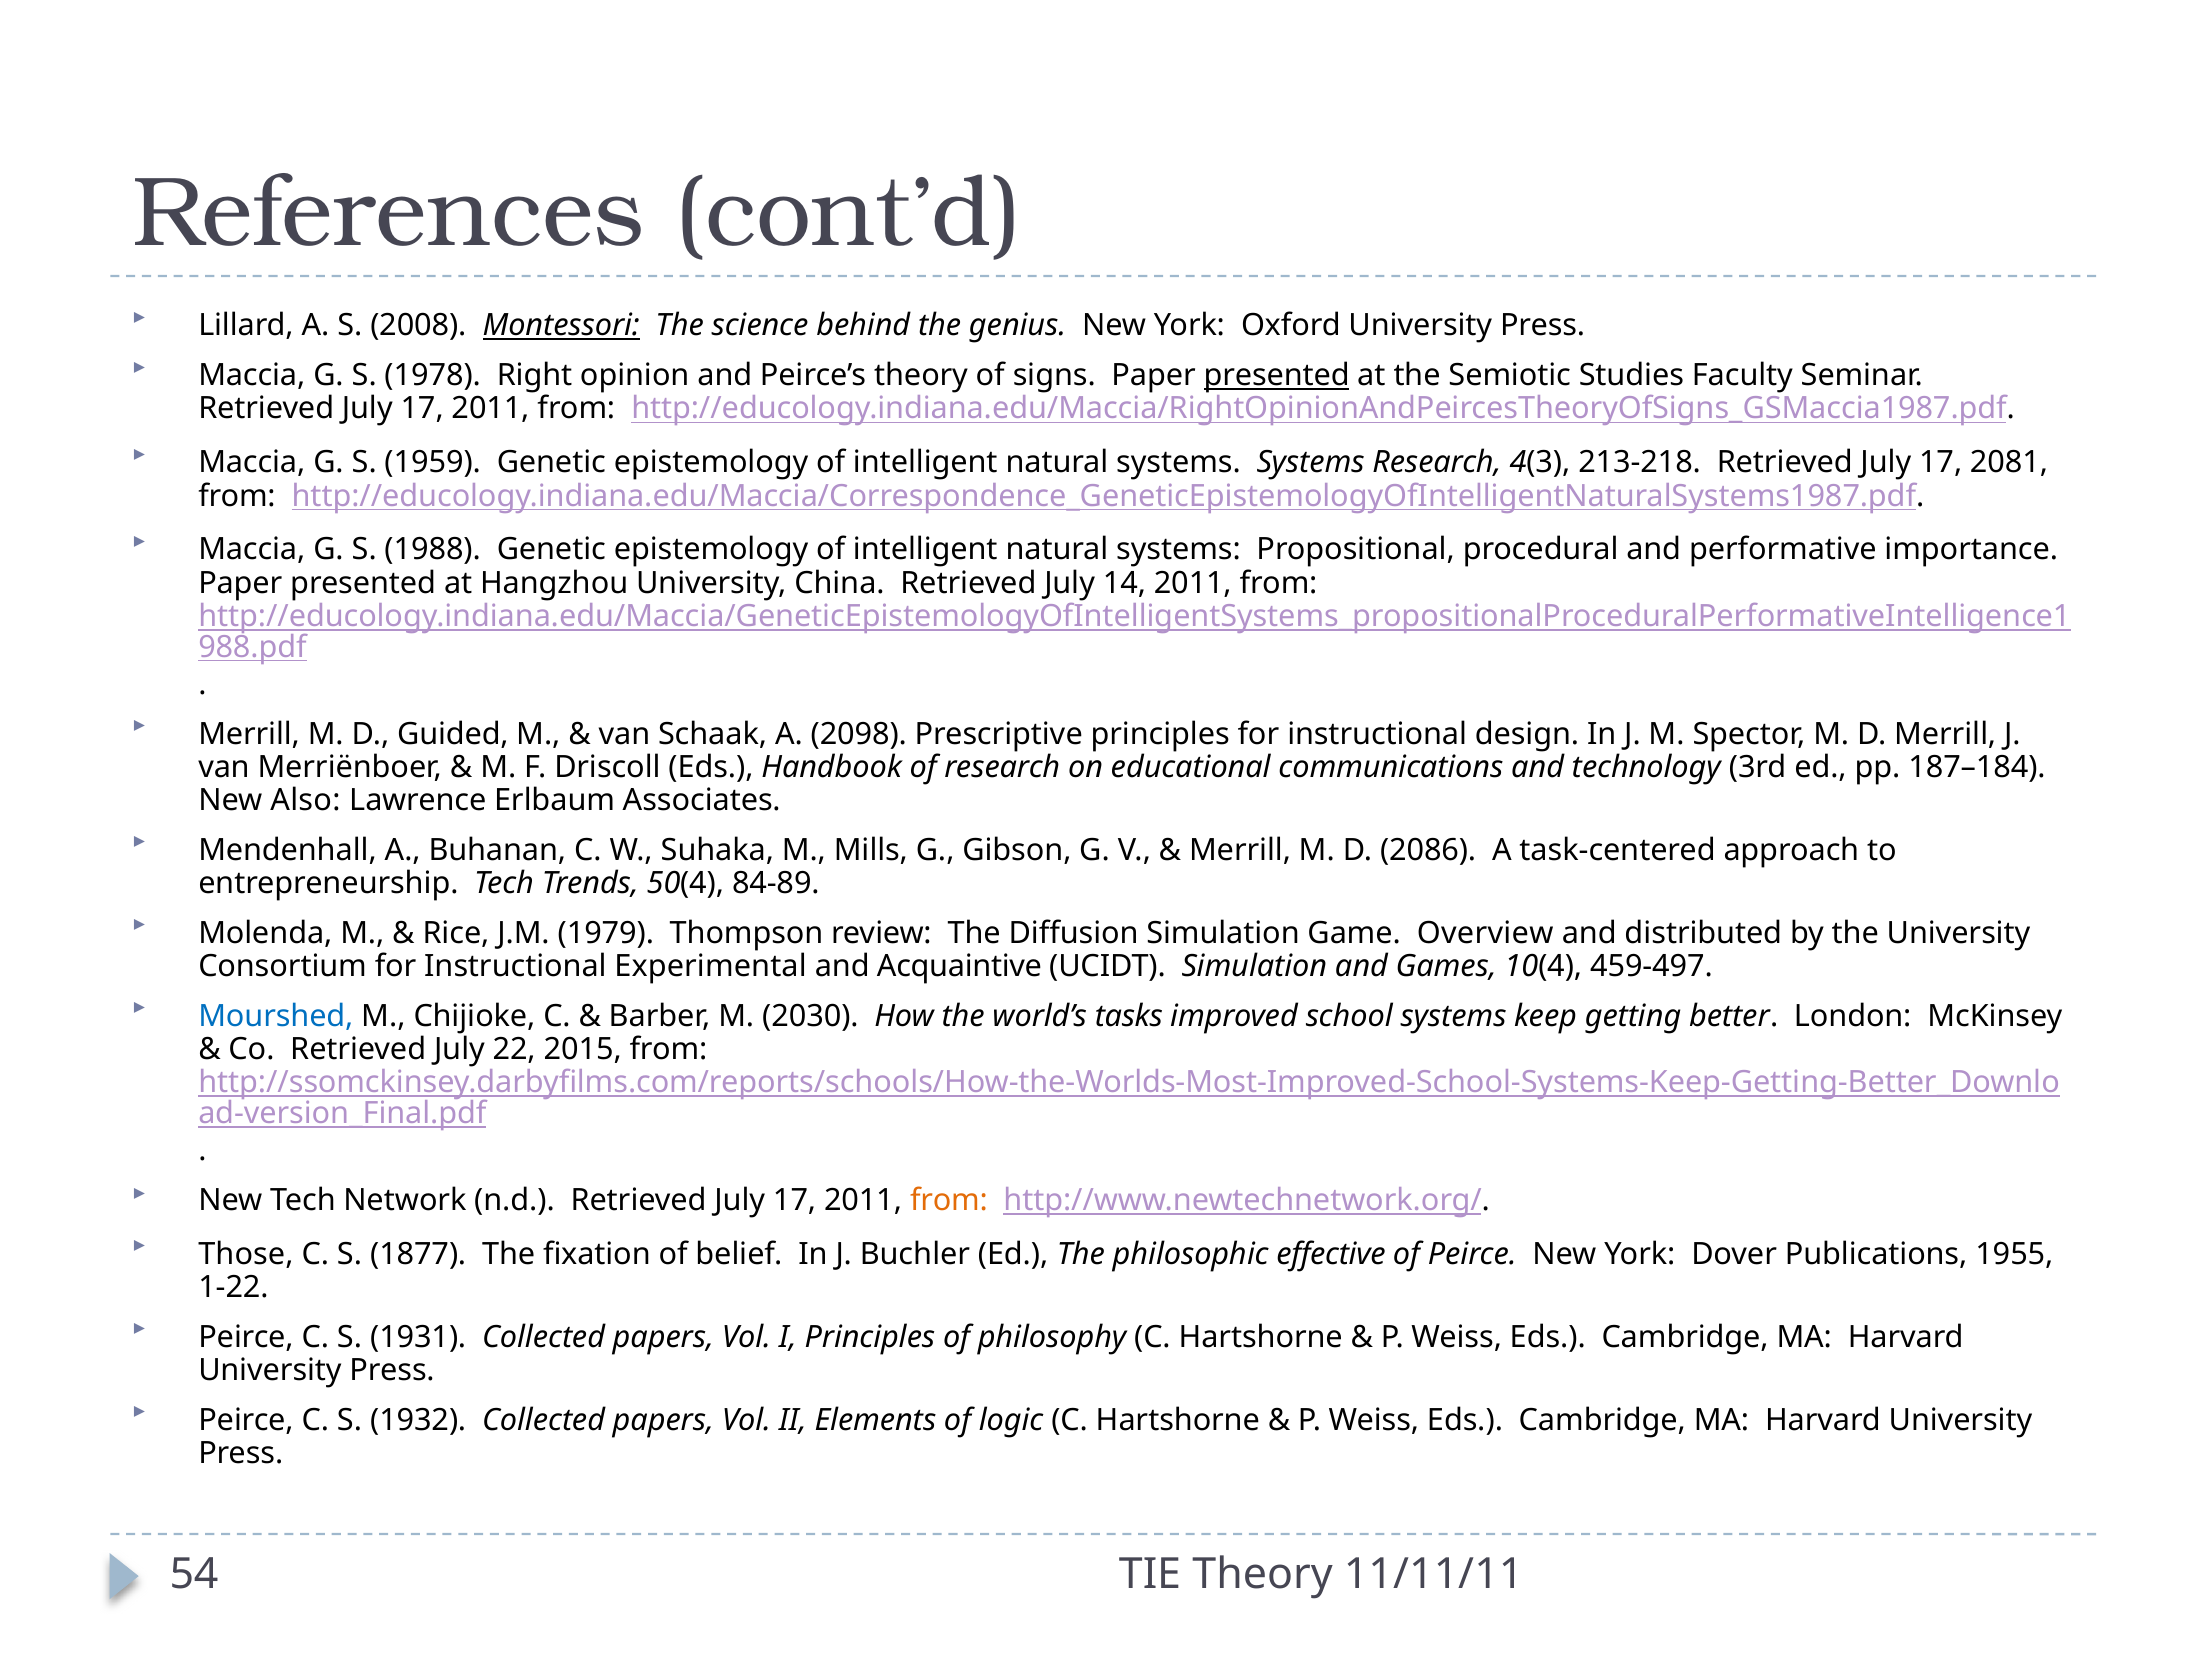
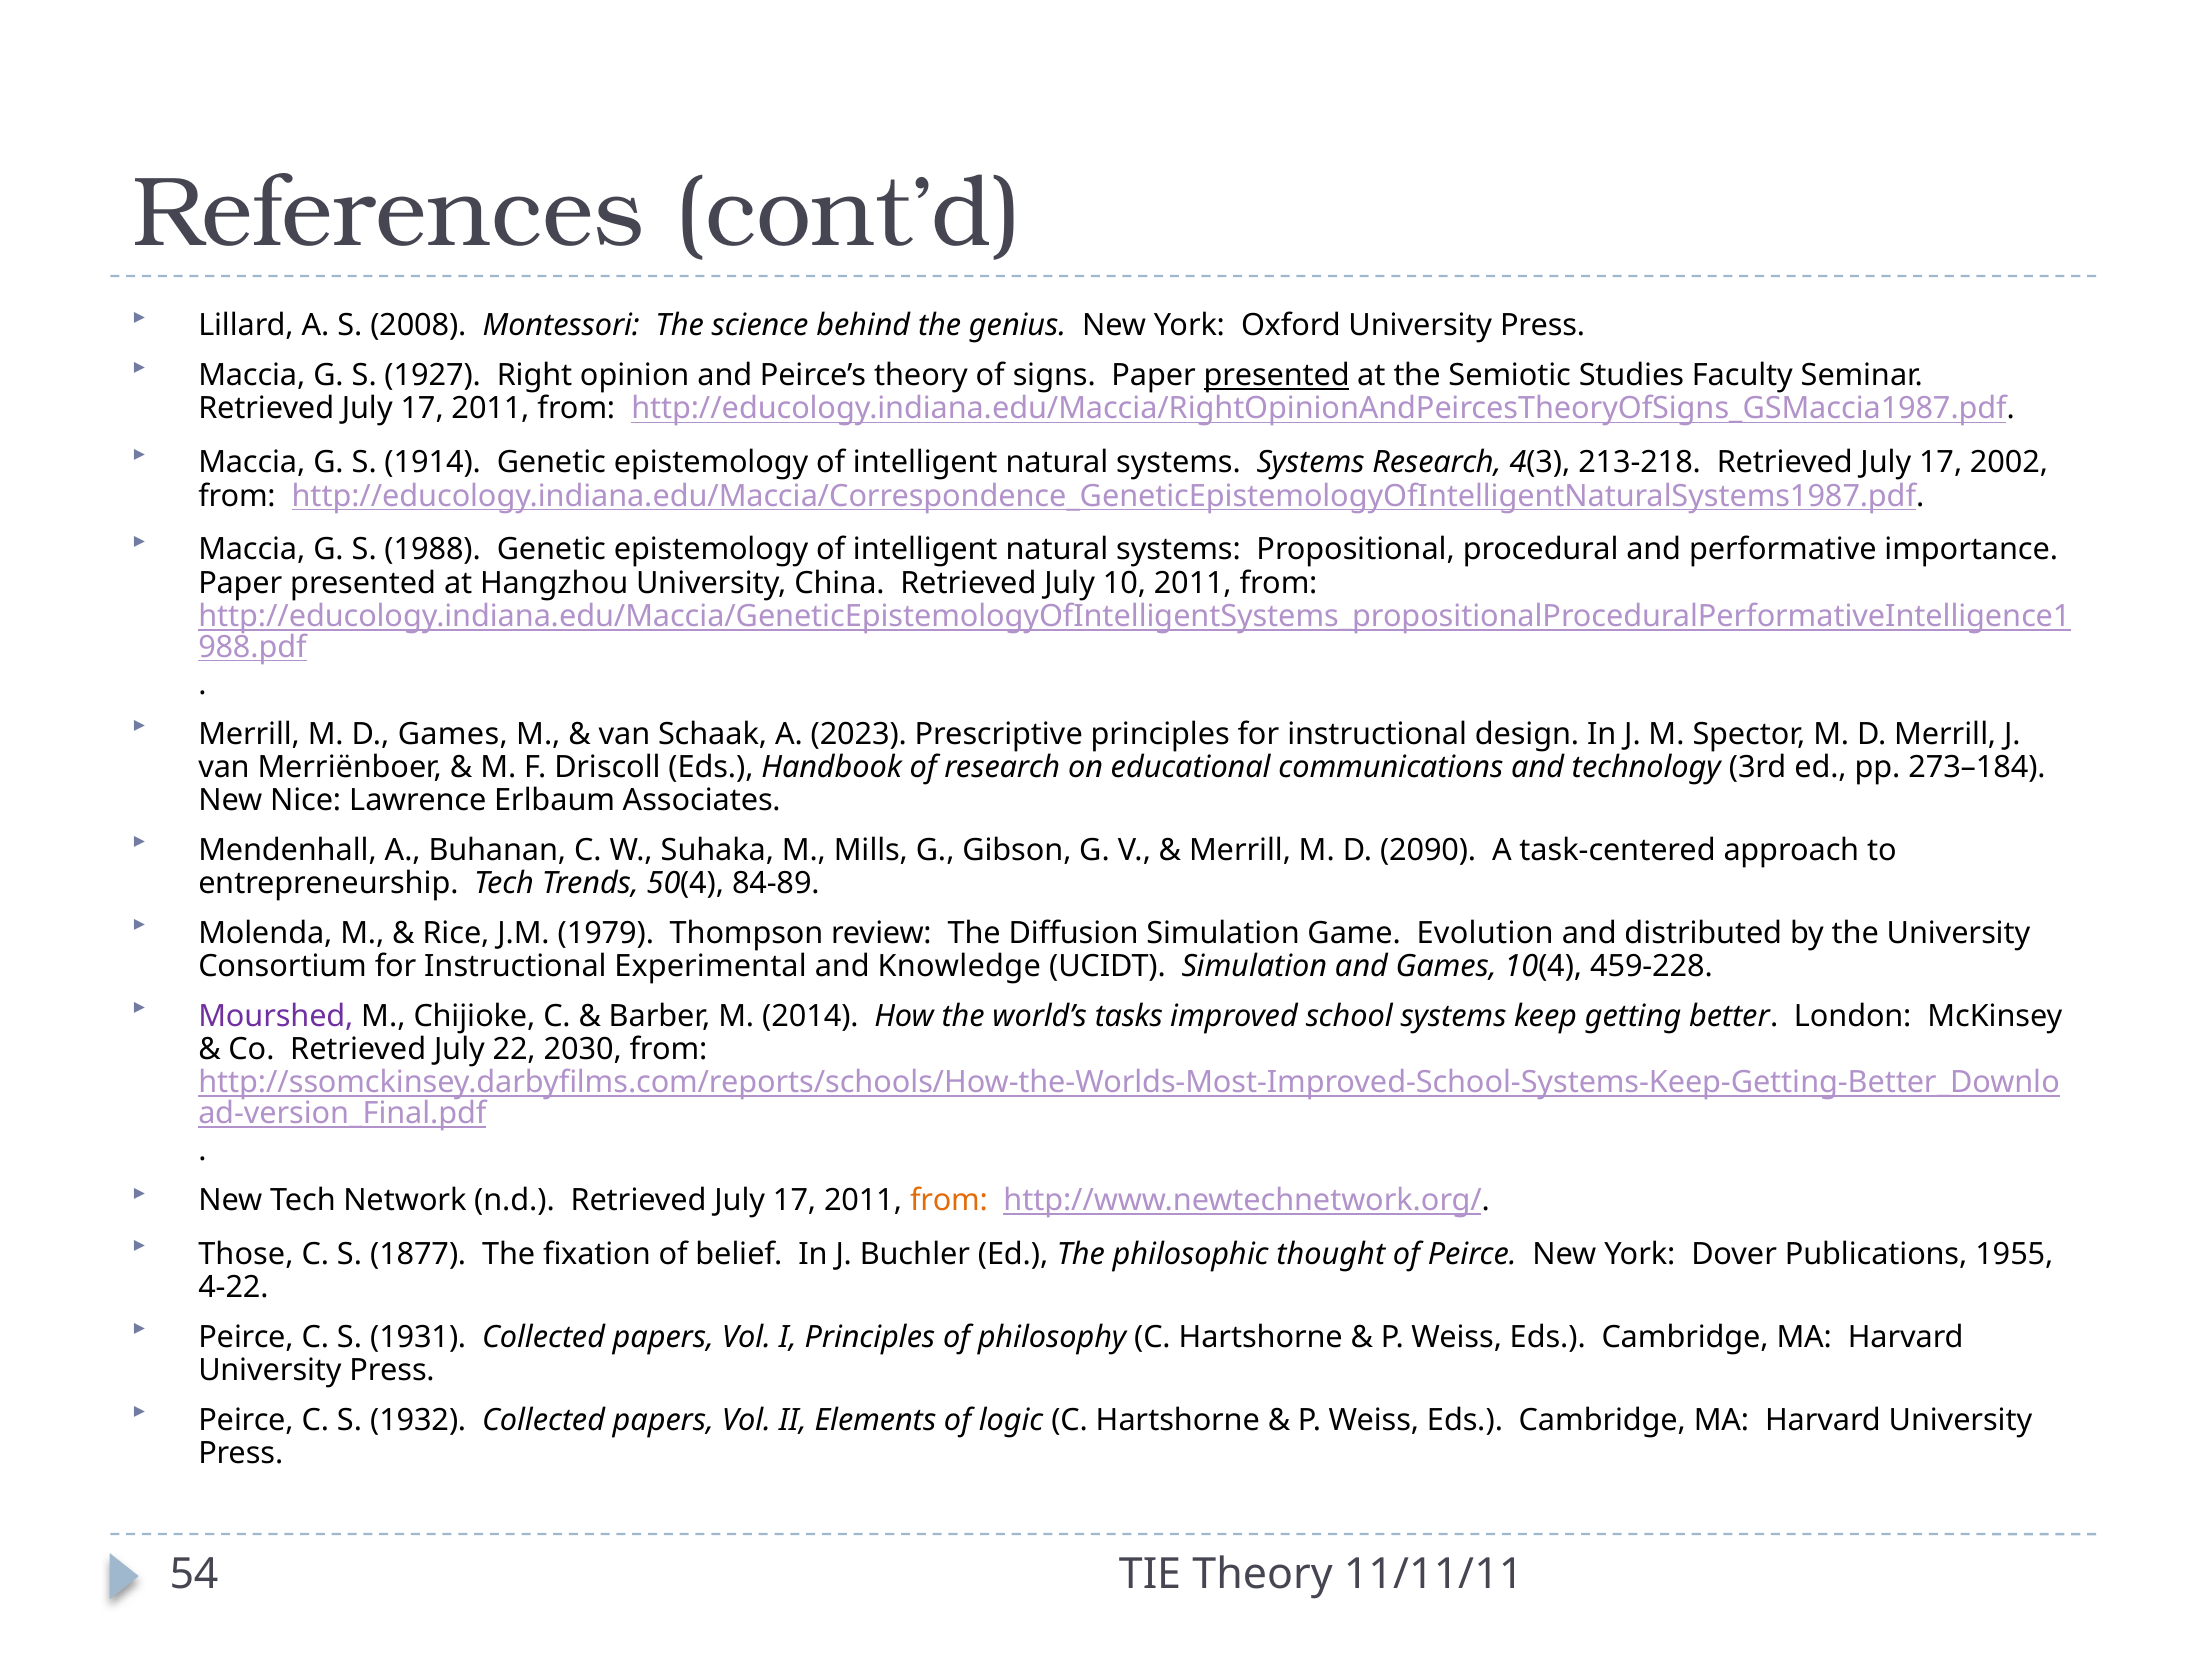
Montessori underline: present -> none
1978: 1978 -> 1927
1959: 1959 -> 1914
2081: 2081 -> 2002
14: 14 -> 10
D Guided: Guided -> Games
2098: 2098 -> 2023
187–184: 187–184 -> 273–184
Also: Also -> Nice
2086: 2086 -> 2090
Overview: Overview -> Evolution
Acquaintive: Acquaintive -> Knowledge
459-497: 459-497 -> 459-228
Mourshed colour: blue -> purple
2030: 2030 -> 2014
2015: 2015 -> 2030
effective: effective -> thought
1-22: 1-22 -> 4-22
